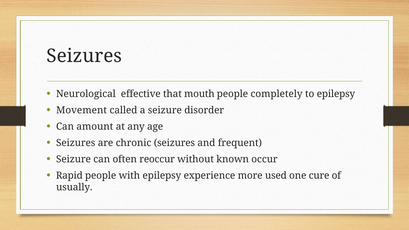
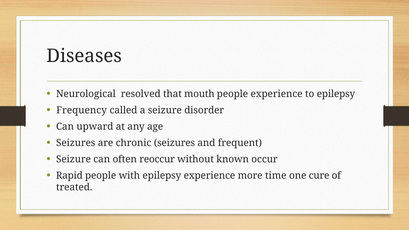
Seizures at (84, 56): Seizures -> Diseases
effective: effective -> resolved
people completely: completely -> experience
Movement: Movement -> Frequency
amount: amount -> upward
used: used -> time
usually: usually -> treated
